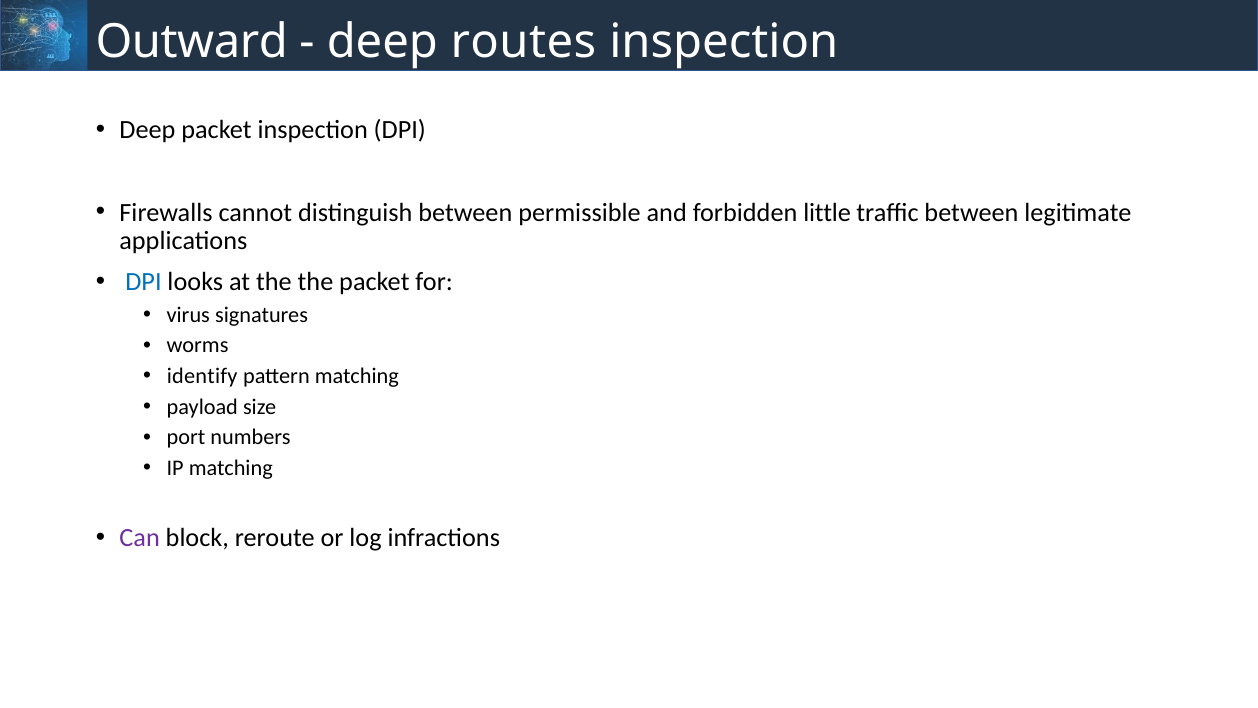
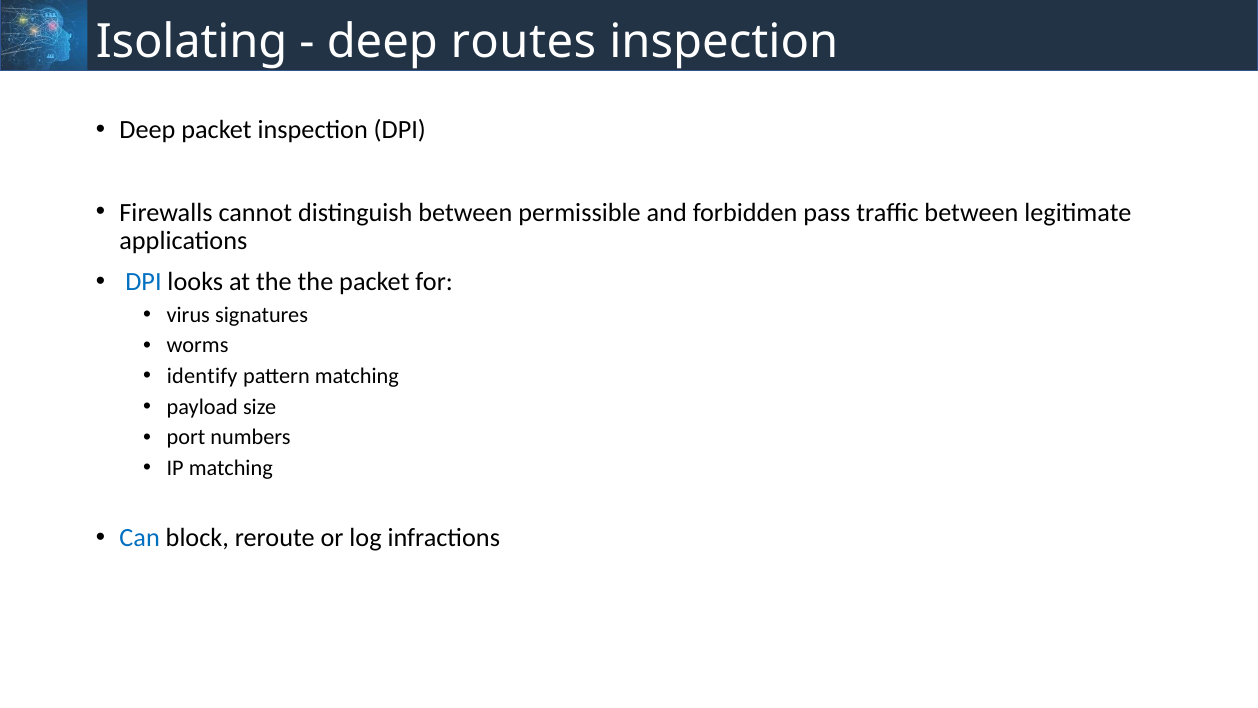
Outward: Outward -> Isolating
little: little -> pass
Can colour: purple -> blue
